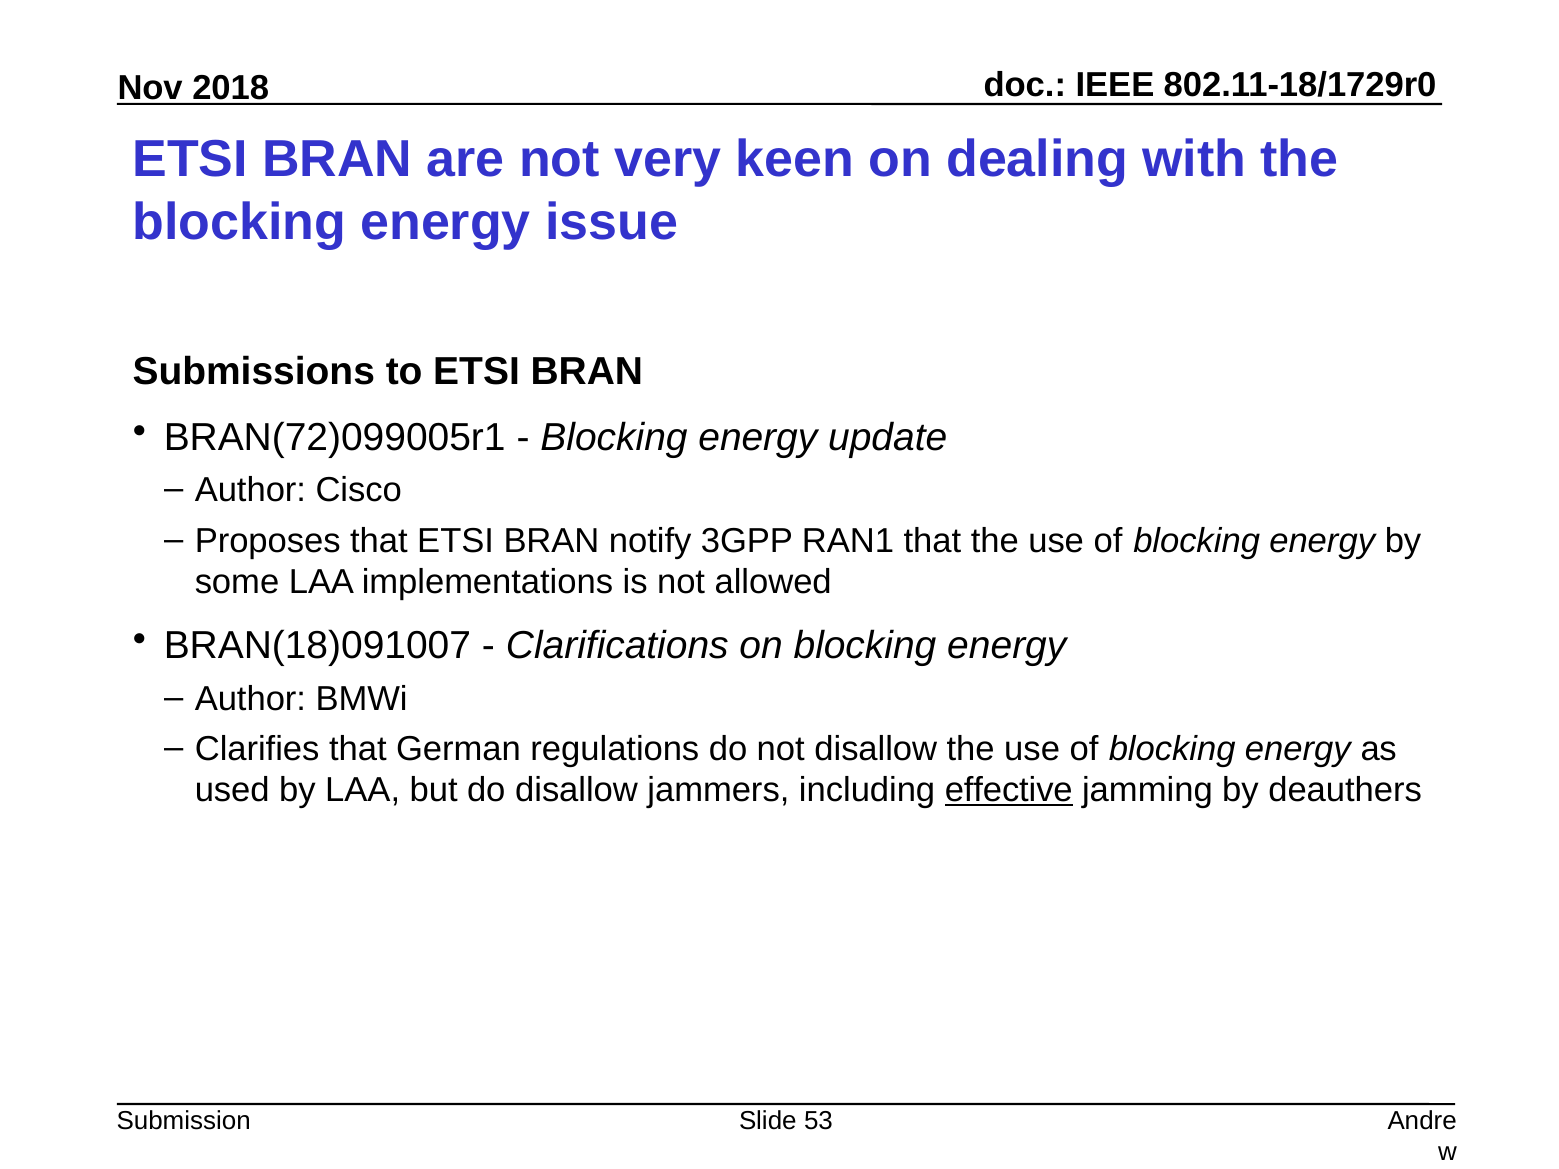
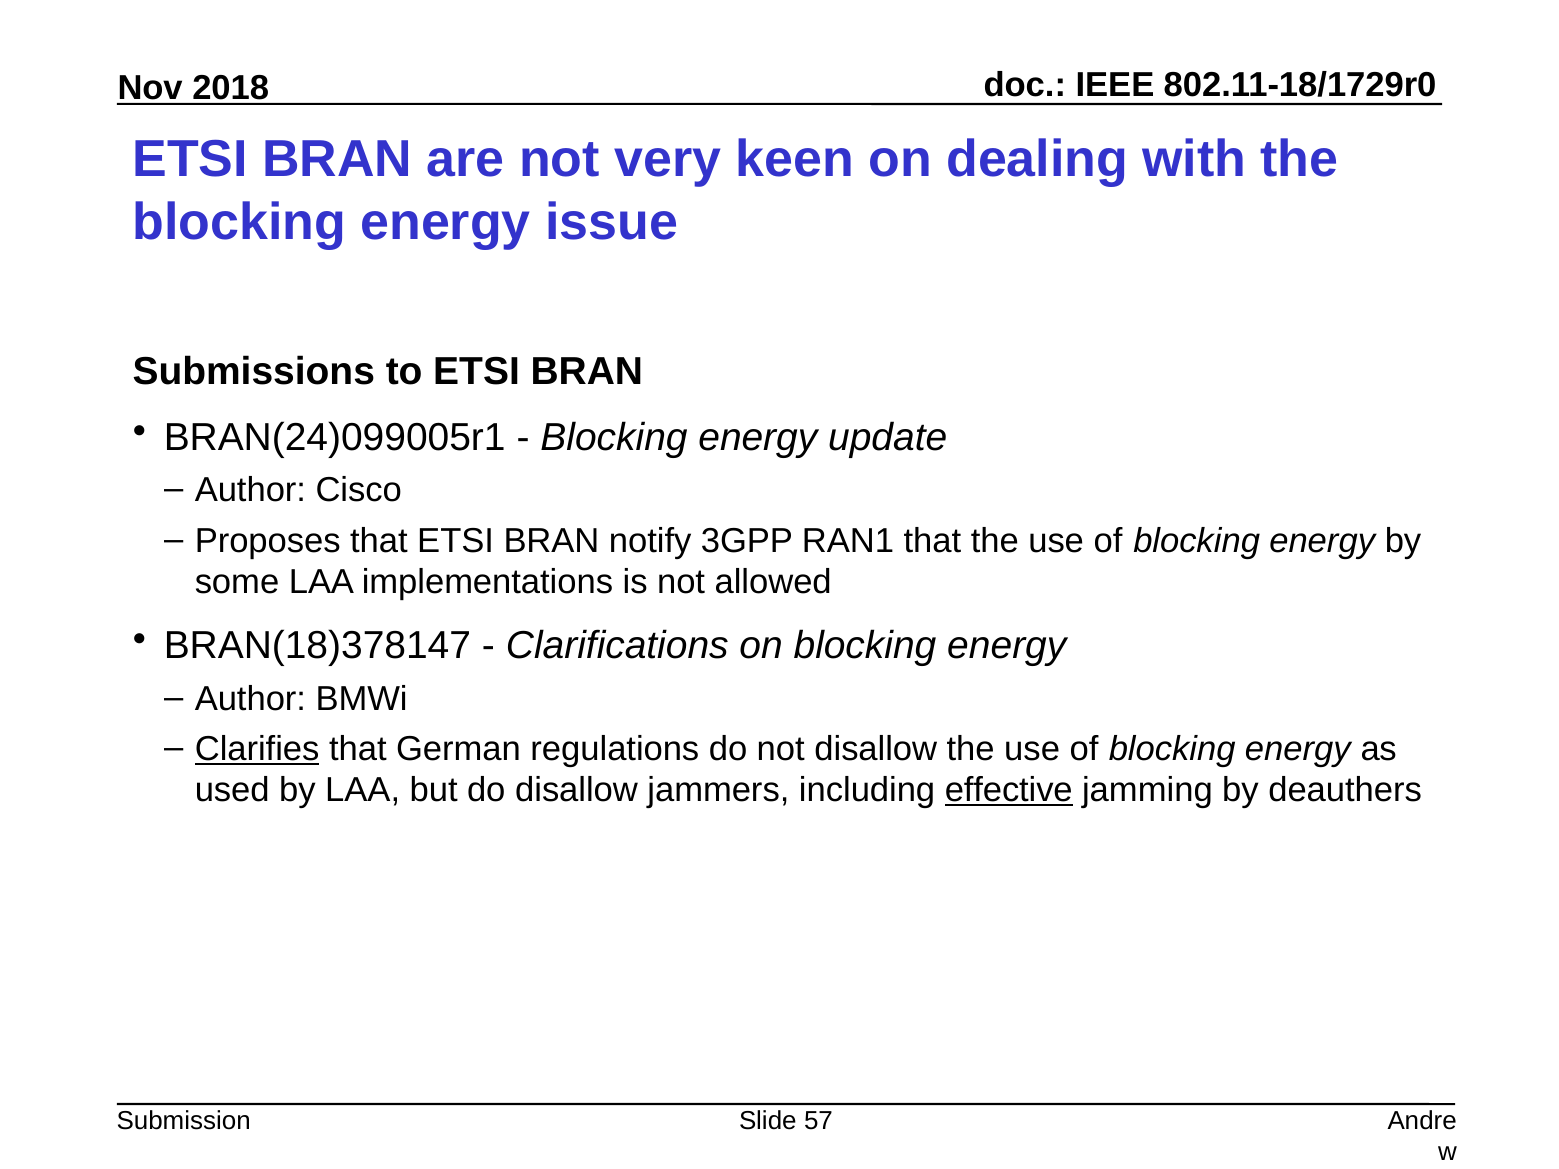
BRAN(72)099005r1: BRAN(72)099005r1 -> BRAN(24)099005r1
BRAN(18)091007: BRAN(18)091007 -> BRAN(18)378147
Clarifies underline: none -> present
53: 53 -> 57
